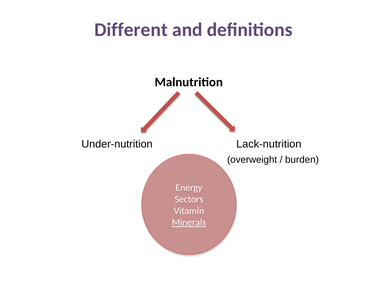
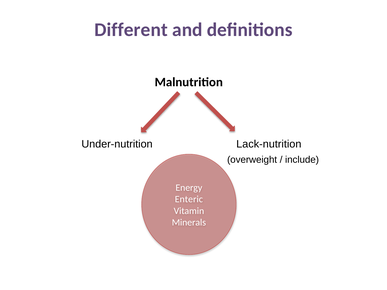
burden: burden -> include
Sectors: Sectors -> Enteric
Minerals underline: present -> none
